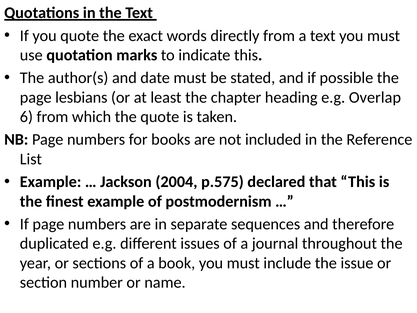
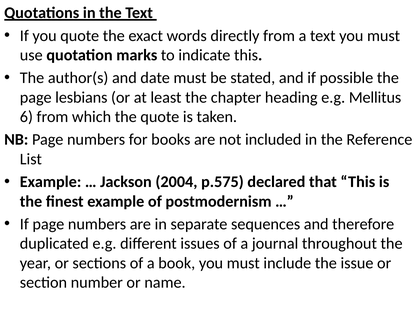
Overlap: Overlap -> Mellitus
